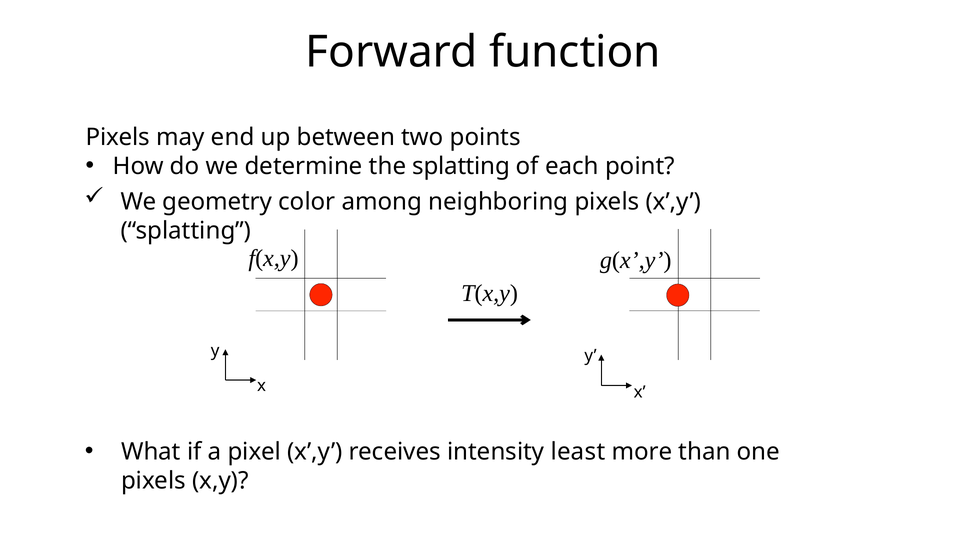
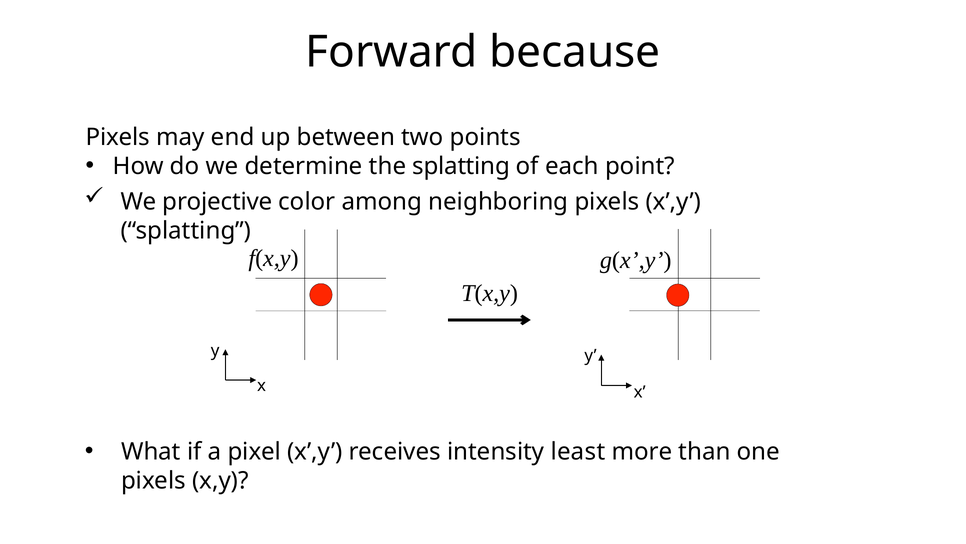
function: function -> because
geometry: geometry -> projective
